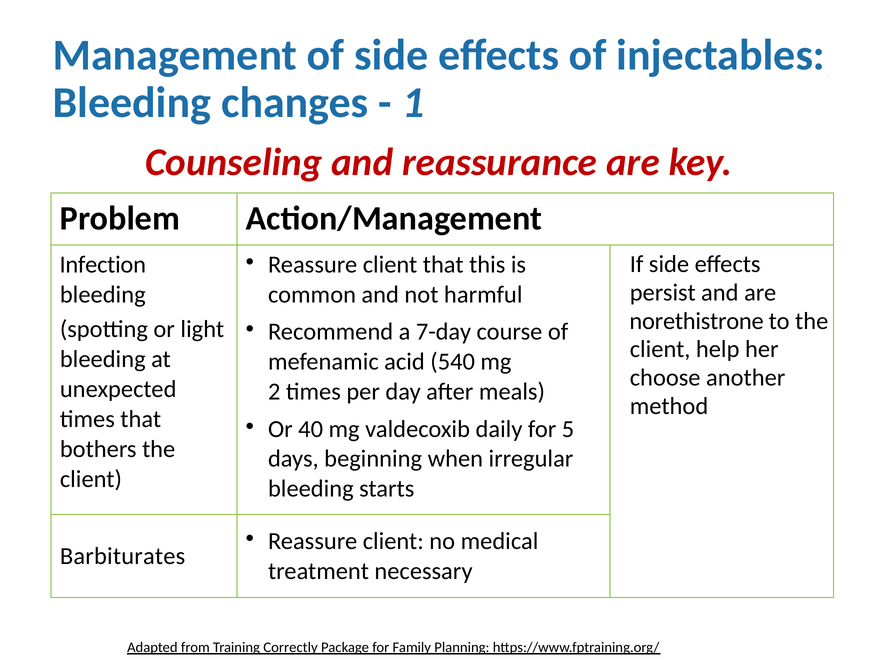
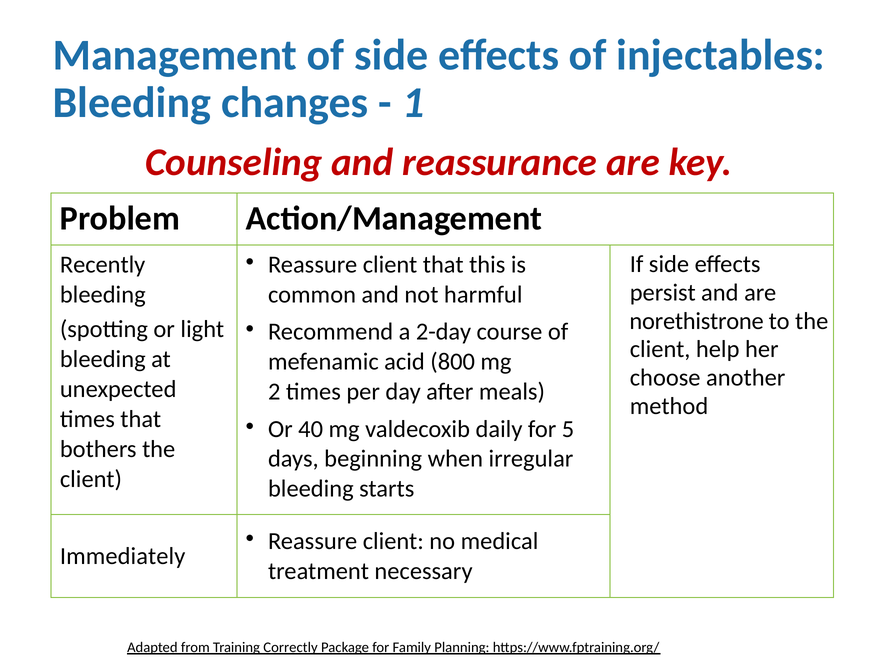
Infection: Infection -> Recently
7-day: 7-day -> 2-day
540: 540 -> 800
Barbiturates: Barbiturates -> Immediately
